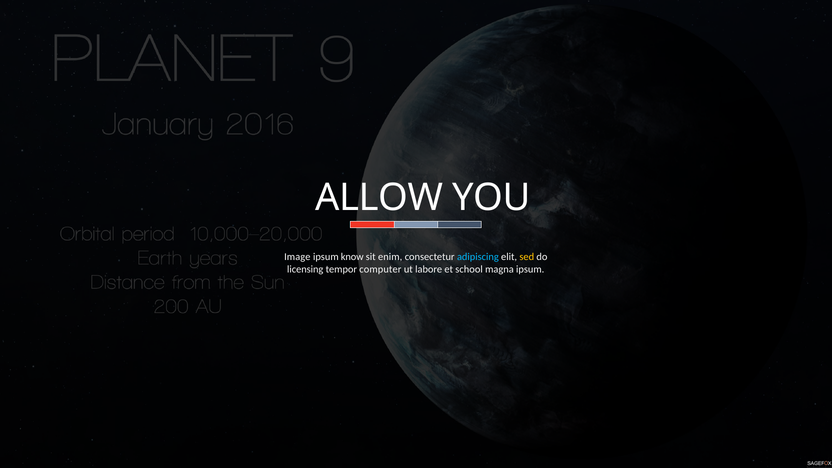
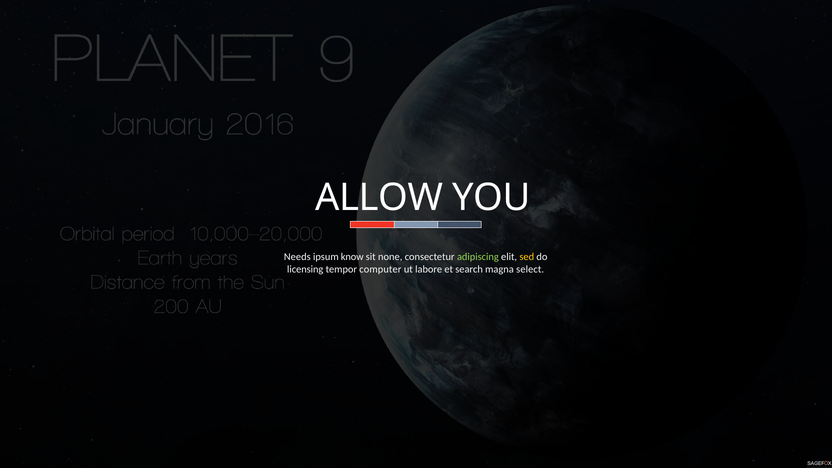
Image: Image -> Needs
enim: enim -> none
adipiscing colour: light blue -> light green
school: school -> search
magna ipsum: ipsum -> select
